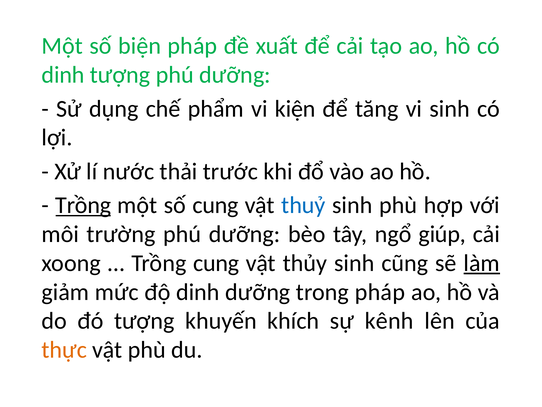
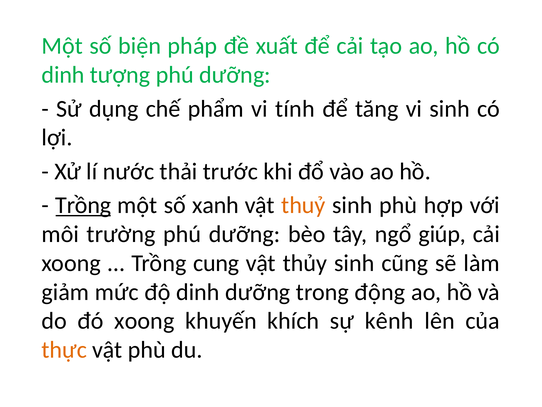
kiện: kiện -> tính
số cung: cung -> xanh
thuỷ colour: blue -> orange
làm underline: present -> none
trong pháp: pháp -> động
đó tượng: tượng -> xoong
